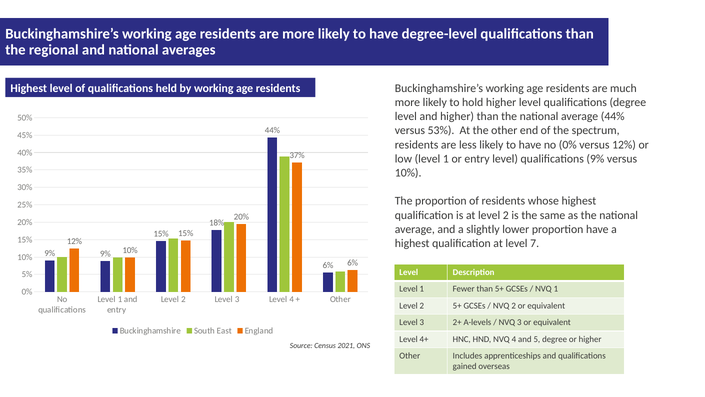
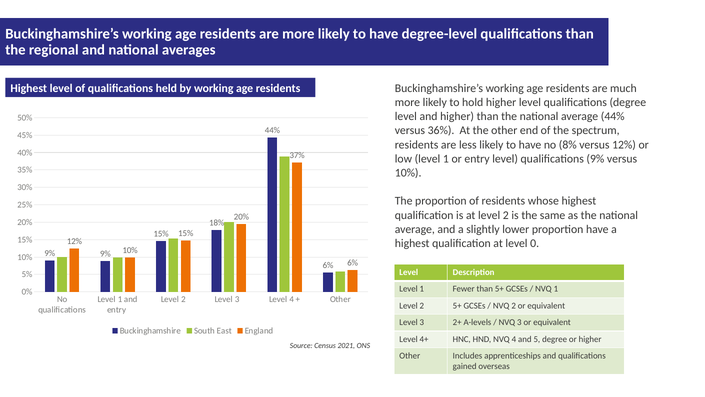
53%: 53% -> 36%
no 0%: 0% -> 8%
7: 7 -> 0
